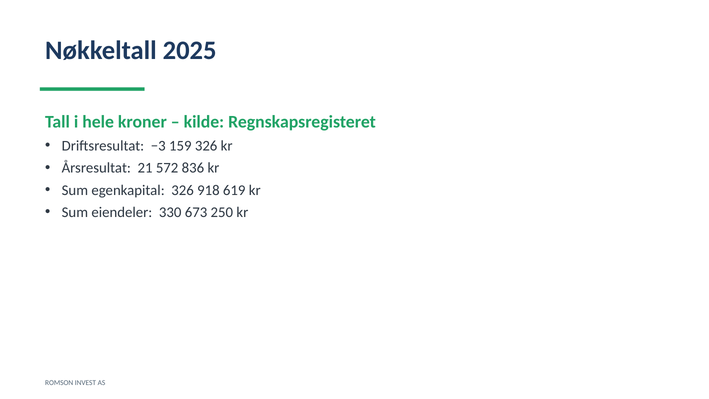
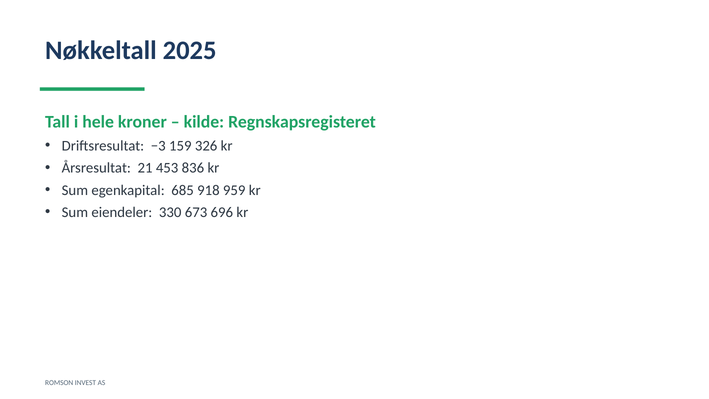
572: 572 -> 453
egenkapital 326: 326 -> 685
619: 619 -> 959
250: 250 -> 696
